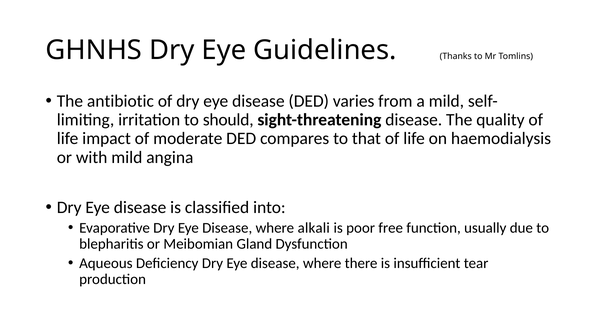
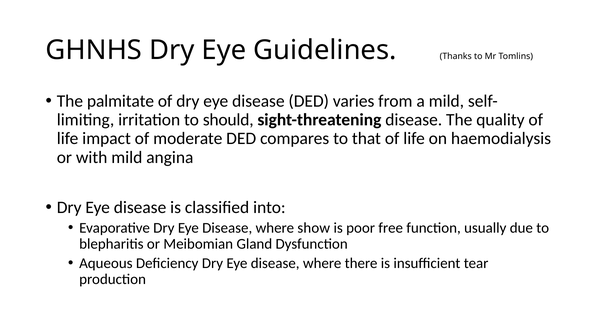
antibiotic: antibiotic -> palmitate
alkali: alkali -> show
